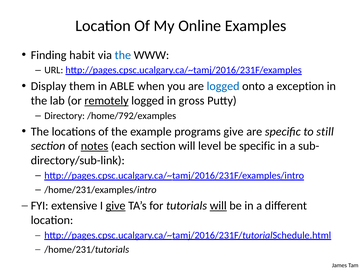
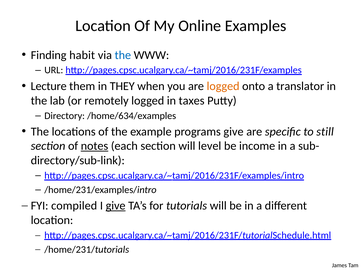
Display: Display -> Lecture
ABLE: ABLE -> THEY
logged at (223, 86) colour: blue -> orange
exception: exception -> translator
remotely underline: present -> none
gross: gross -> taxes
/home/792/examples: /home/792/examples -> /home/634/examples
be specific: specific -> income
extensive: extensive -> compiled
will at (218, 206) underline: present -> none
